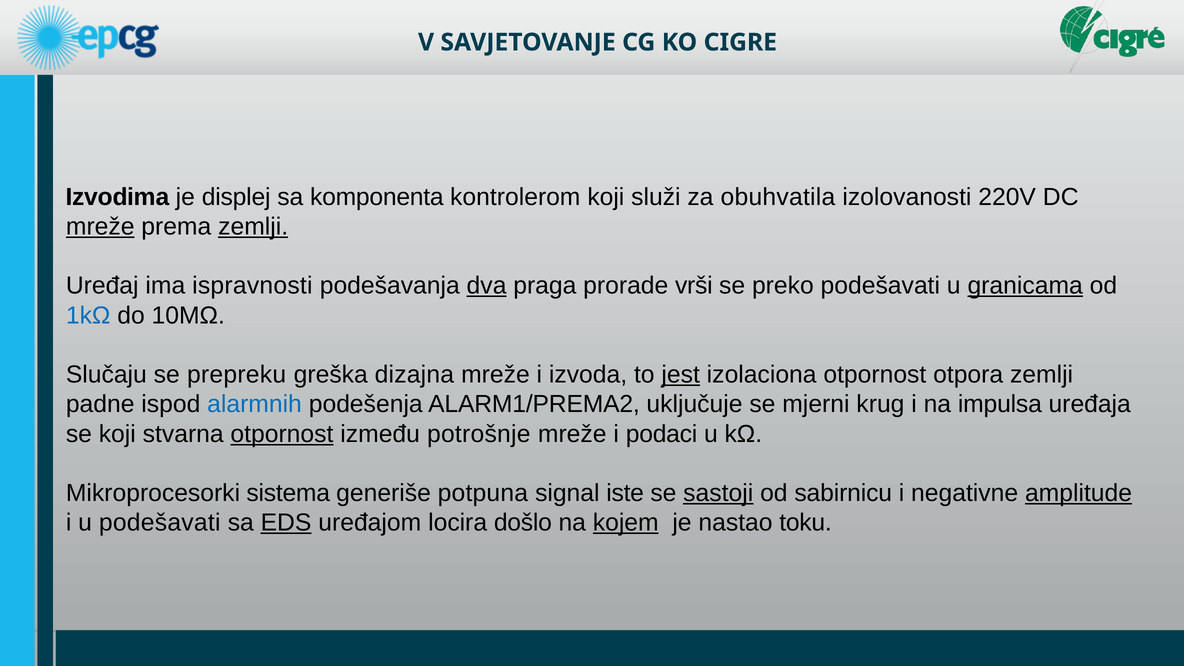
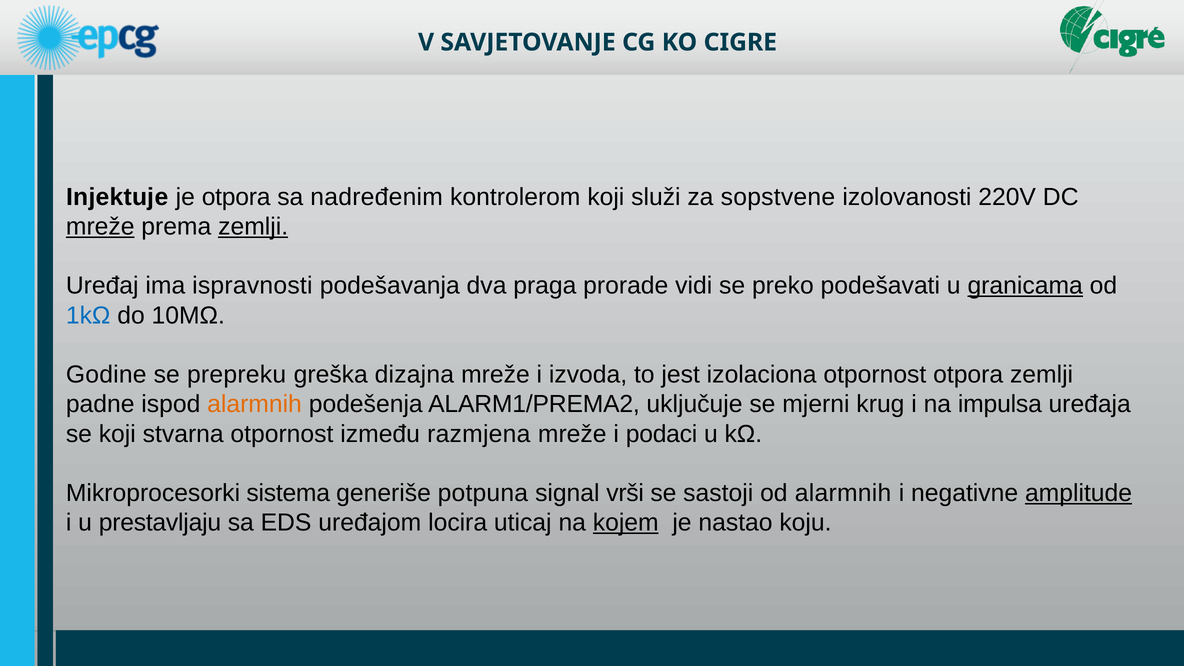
Izvodima: Izvodima -> Injektuje
je displej: displej -> otpora
komponenta: komponenta -> nadređenim
obuhvatila: obuhvatila -> sopstvene
dva underline: present -> none
vrši: vrši -> vidi
Slučaju: Slučaju -> Godine
jest underline: present -> none
alarmnih at (255, 404) colour: blue -> orange
otpornost at (282, 434) underline: present -> none
potrošnje: potrošnje -> razmjena
iste: iste -> vrši
sastoji underline: present -> none
od sabirnicu: sabirnicu -> alarmnih
u podešavati: podešavati -> prestavljaju
EDS underline: present -> none
došlo: došlo -> uticaj
toku: toku -> koju
